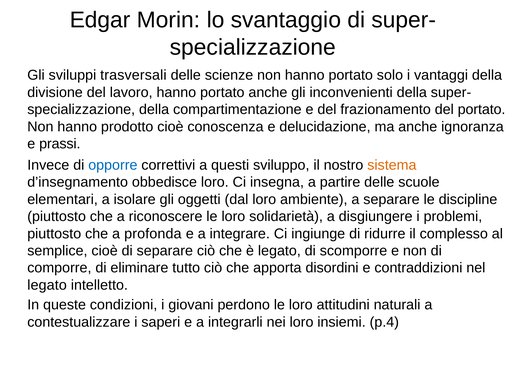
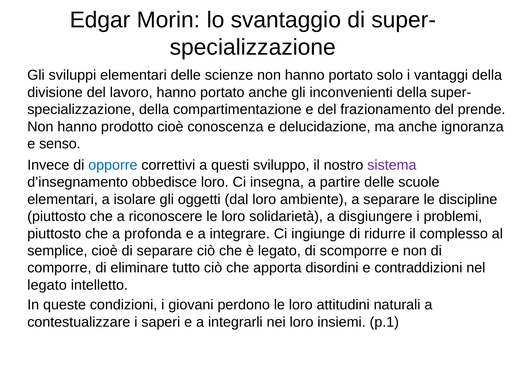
sviluppi trasversali: trasversali -> elementari
del portato: portato -> prende
prassi: prassi -> senso
sistema colour: orange -> purple
p.4: p.4 -> p.1
